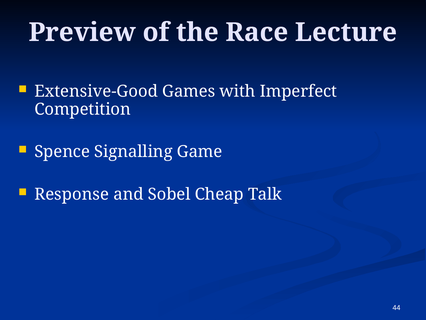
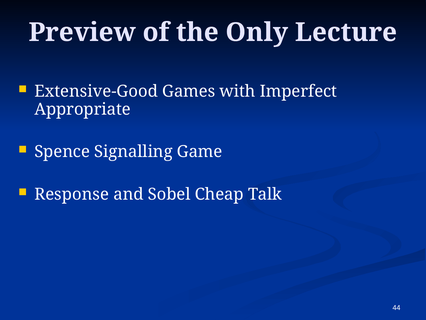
Race: Race -> Only
Competition: Competition -> Appropriate
